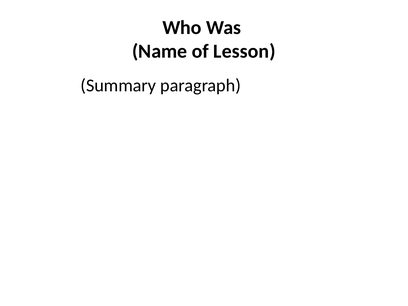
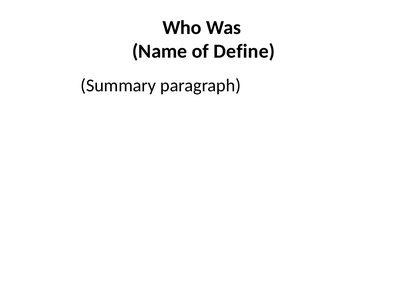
Lesson: Lesson -> Define
